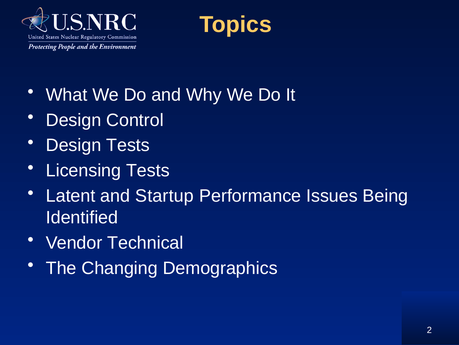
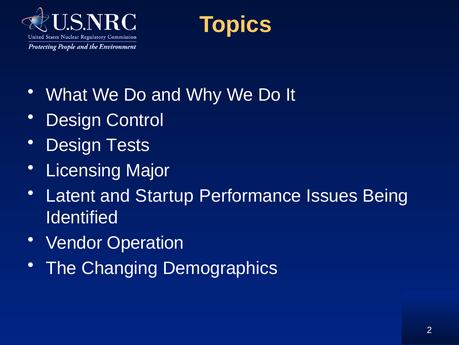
Licensing Tests: Tests -> Major
Technical: Technical -> Operation
